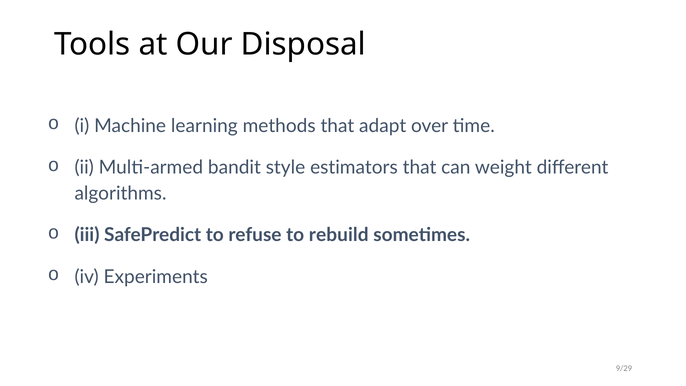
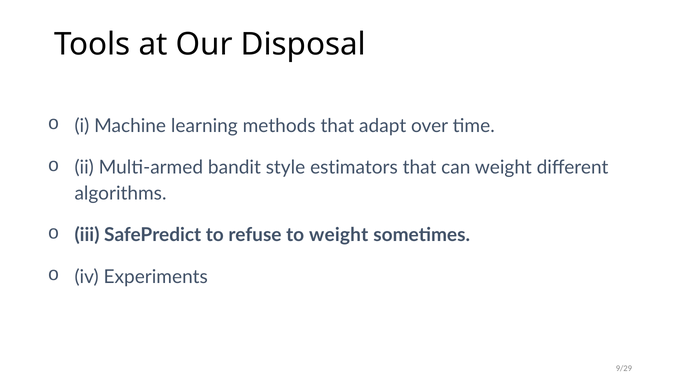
to rebuild: rebuild -> weight
